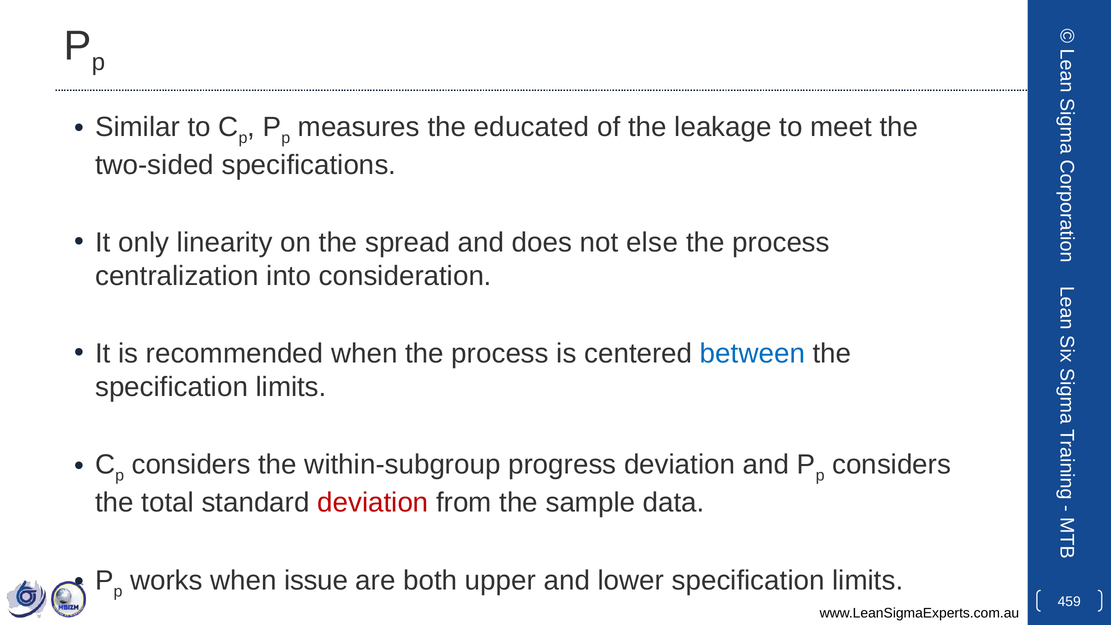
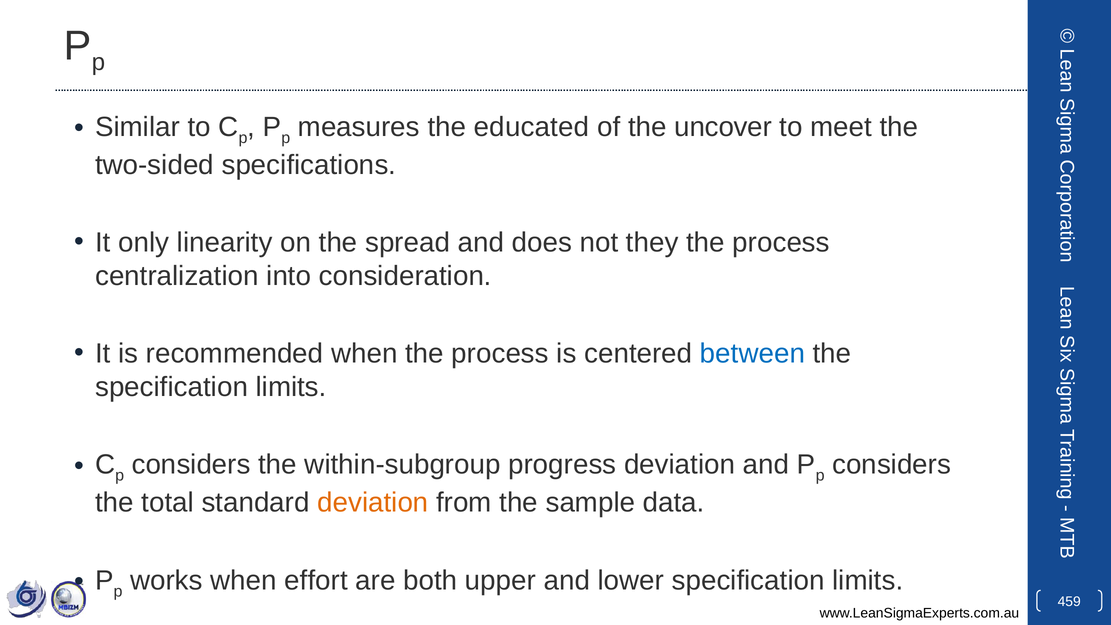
leakage: leakage -> uncover
else: else -> they
deviation at (373, 503) colour: red -> orange
issue: issue -> effort
